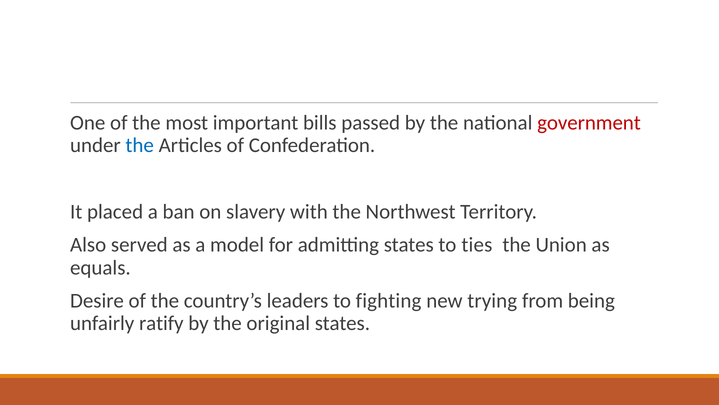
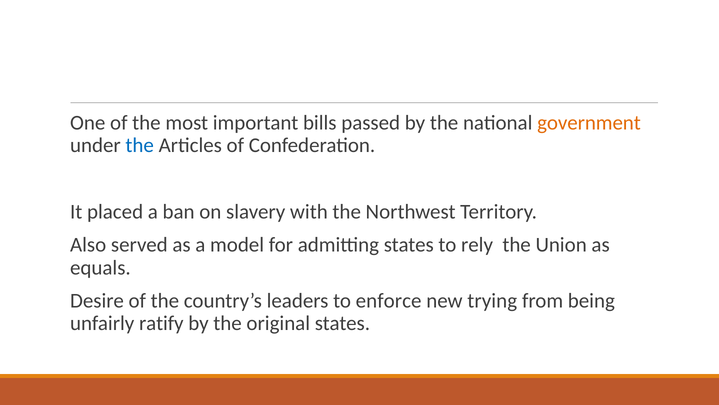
government colour: red -> orange
ties: ties -> rely
fighting: fighting -> enforce
